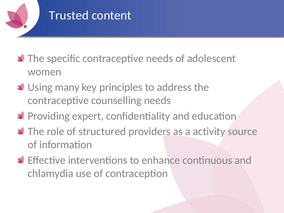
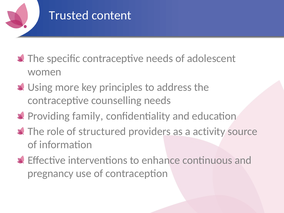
many: many -> more
expert: expert -> family
chlamydia: chlamydia -> pregnancy
